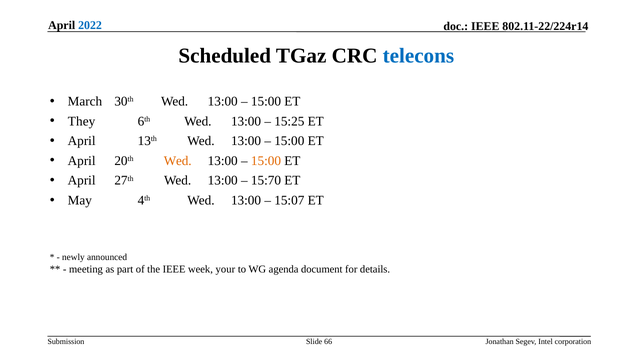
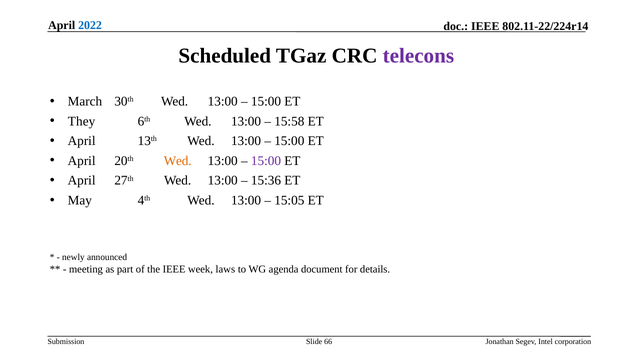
telecons colour: blue -> purple
15:25: 15:25 -> 15:58
15:00 at (266, 161) colour: orange -> purple
15:70: 15:70 -> 15:36
15:07: 15:07 -> 15:05
your: your -> laws
